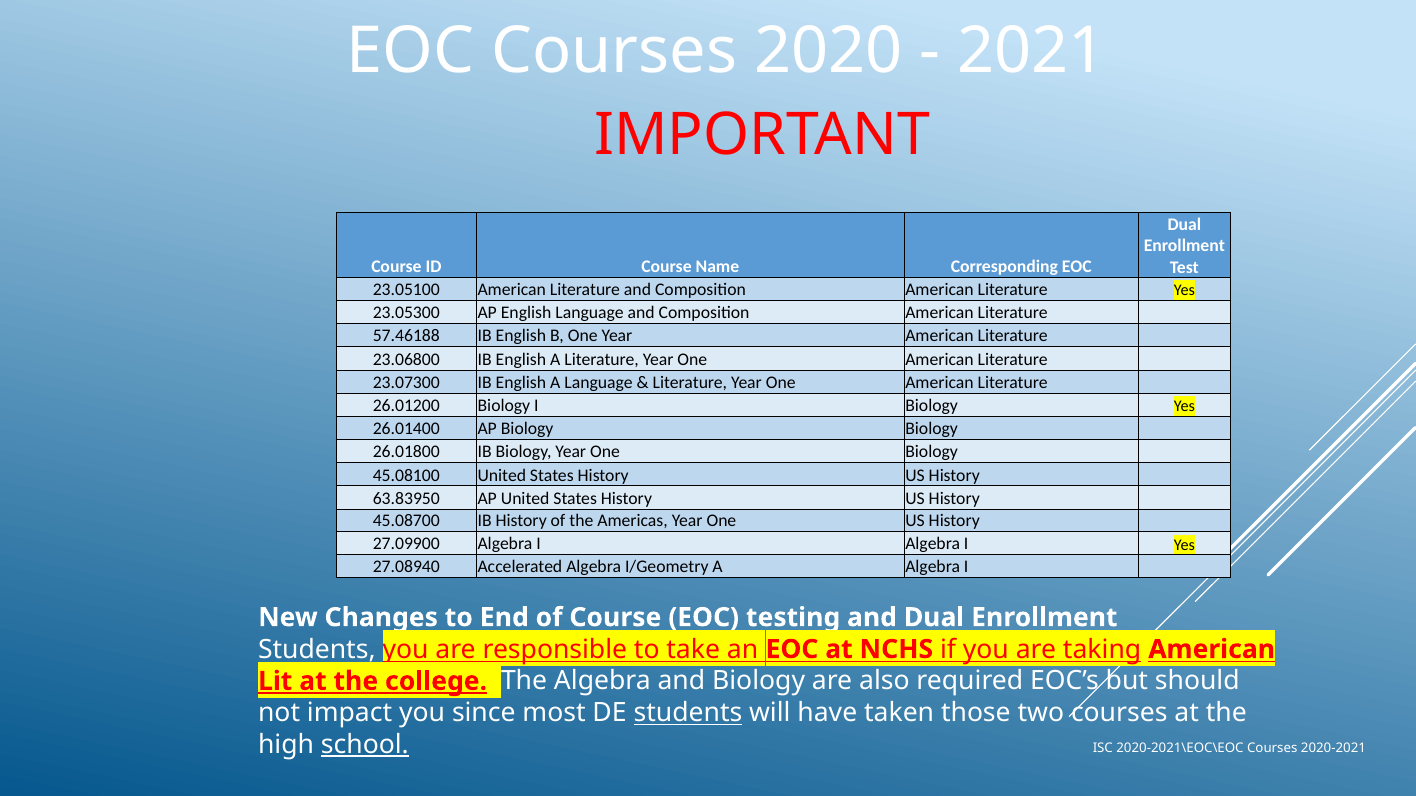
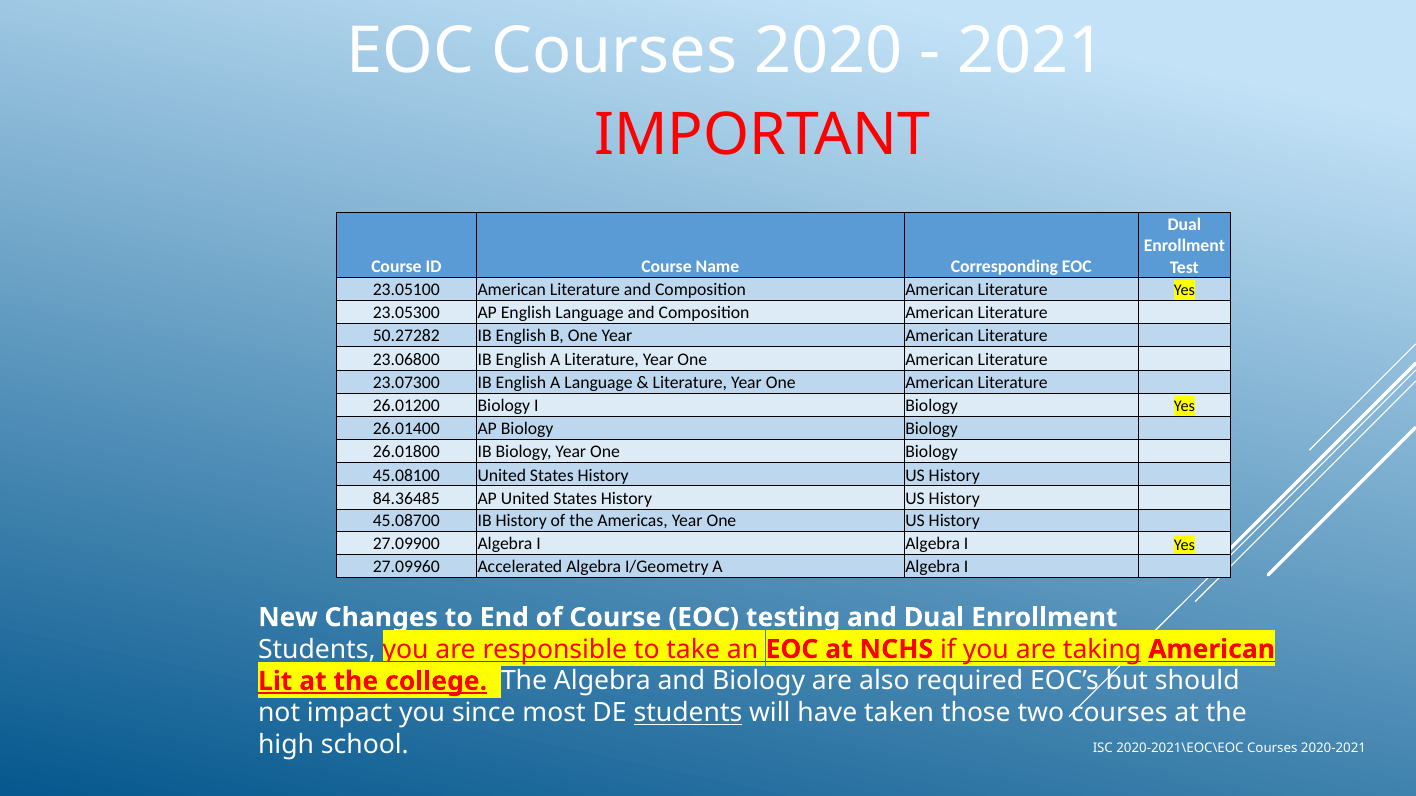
57.46188: 57.46188 -> 50.27282
63.83950: 63.83950 -> 84.36485
27.08940: 27.08940 -> 27.09960
school underline: present -> none
